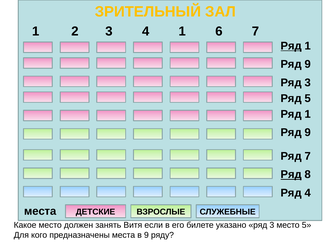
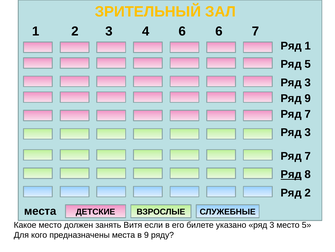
4 1: 1 -> 6
Ряд at (291, 46) underline: present -> none
9 at (308, 64): 9 -> 5
Ряд 5: 5 -> 9
1 at (308, 114): 1 -> 7
9 at (308, 132): 9 -> 3
Ряд 4: 4 -> 2
